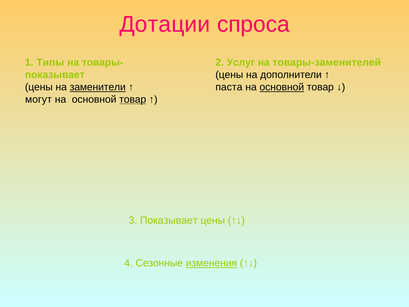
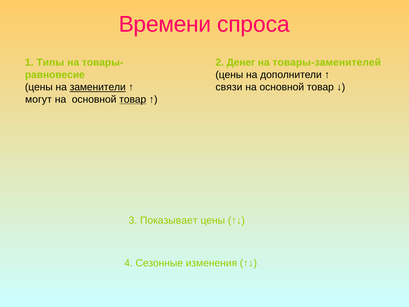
Дотации: Дотации -> Времени
Услуг: Услуг -> Денег
показывает at (55, 75): показывает -> равновесие
паста: паста -> связи
основной at (282, 87) underline: present -> none
изменения underline: present -> none
